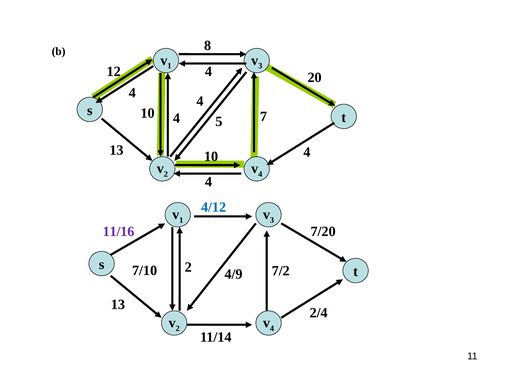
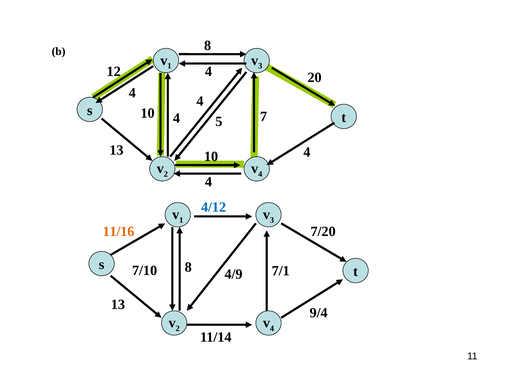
11/16 colour: purple -> orange
7/10 2: 2 -> 8
7/2: 7/2 -> 7/1
2/4: 2/4 -> 9/4
